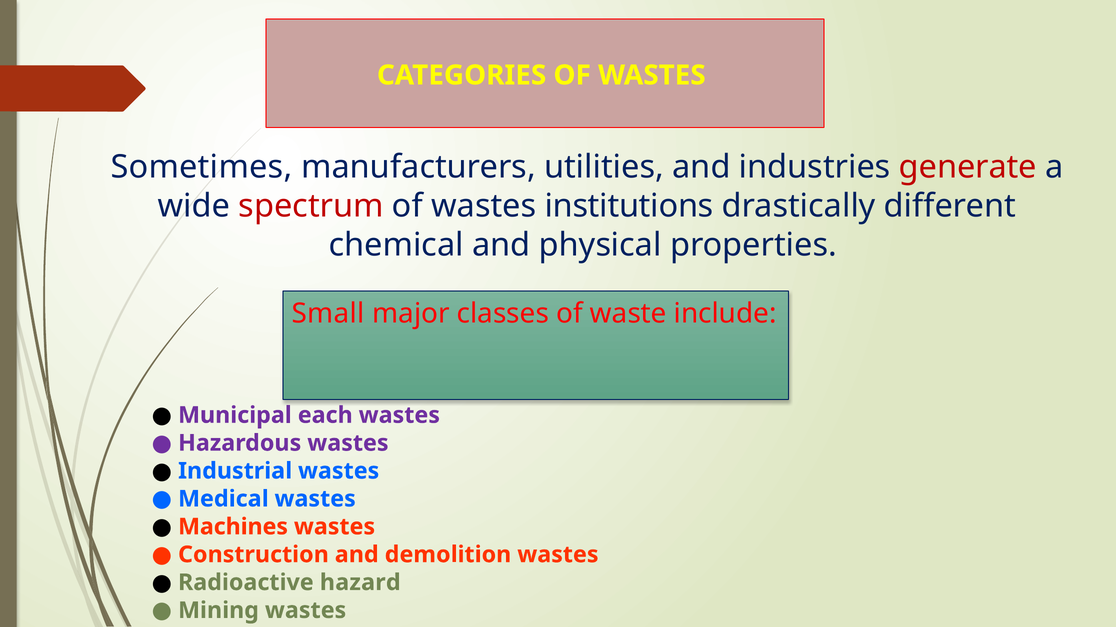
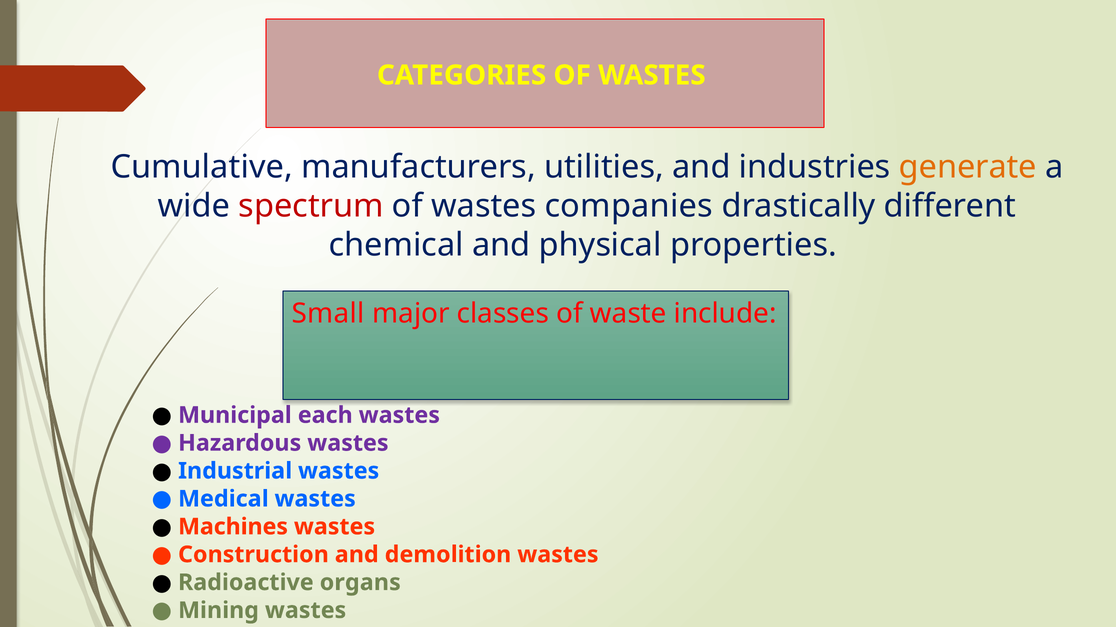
Sometimes: Sometimes -> Cumulative
generate colour: red -> orange
institutions: institutions -> companies
hazard: hazard -> organs
